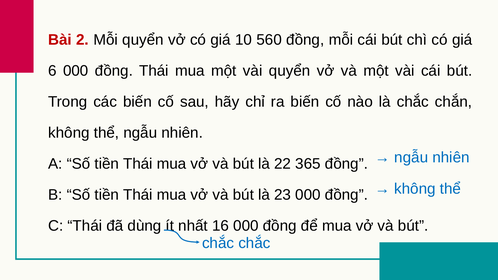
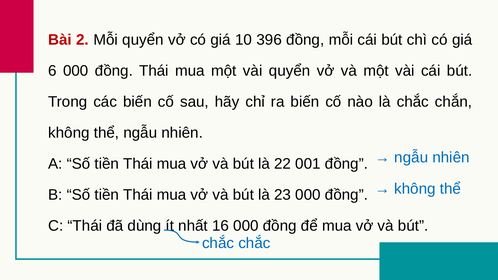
560: 560 -> 396
365: 365 -> 001
